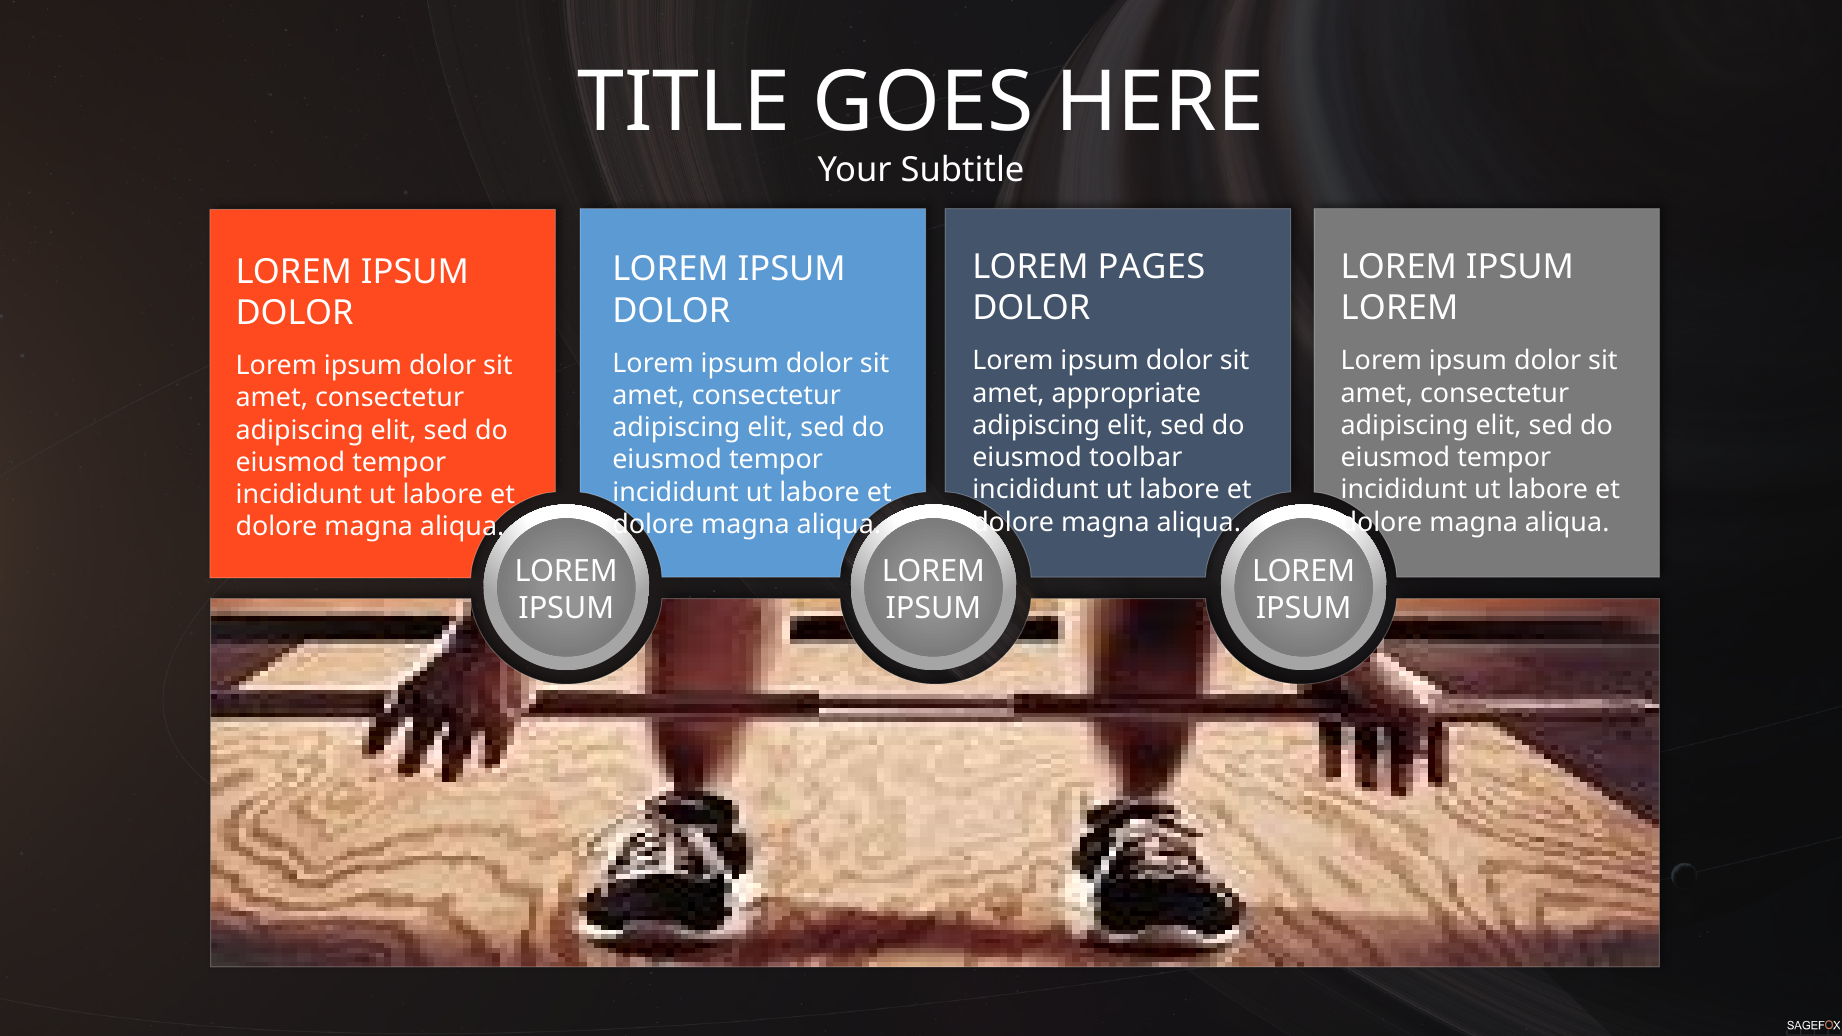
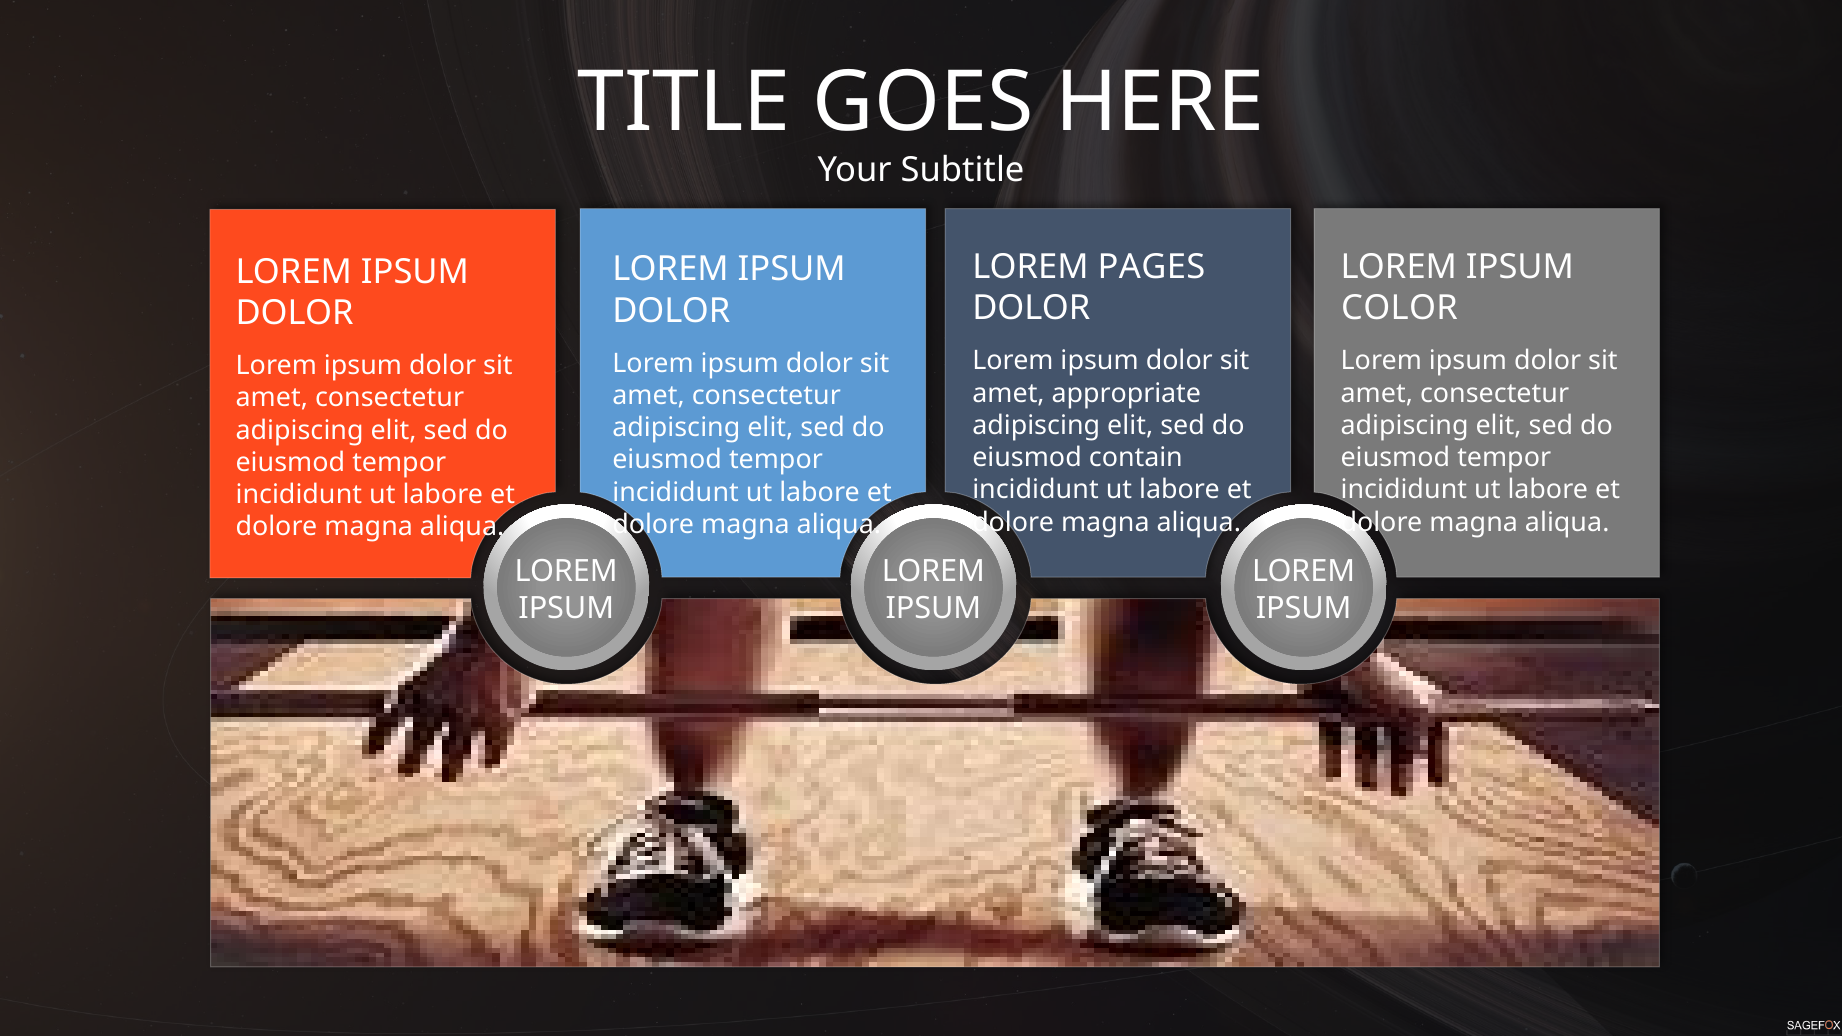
LOREM at (1400, 309): LOREM -> COLOR
toolbar: toolbar -> contain
